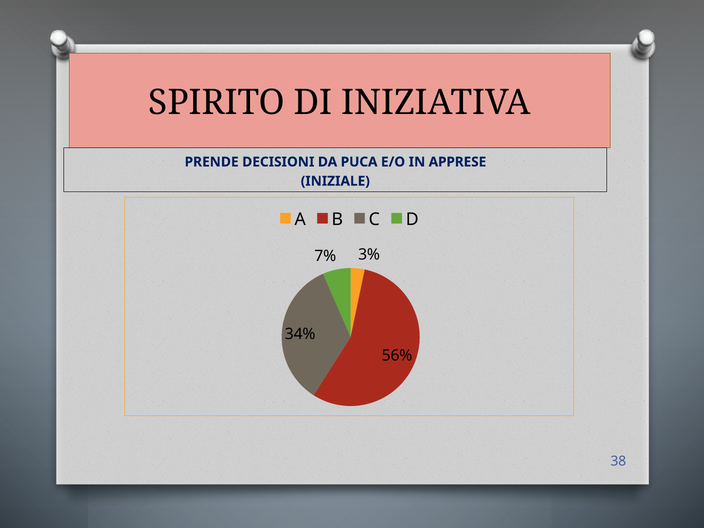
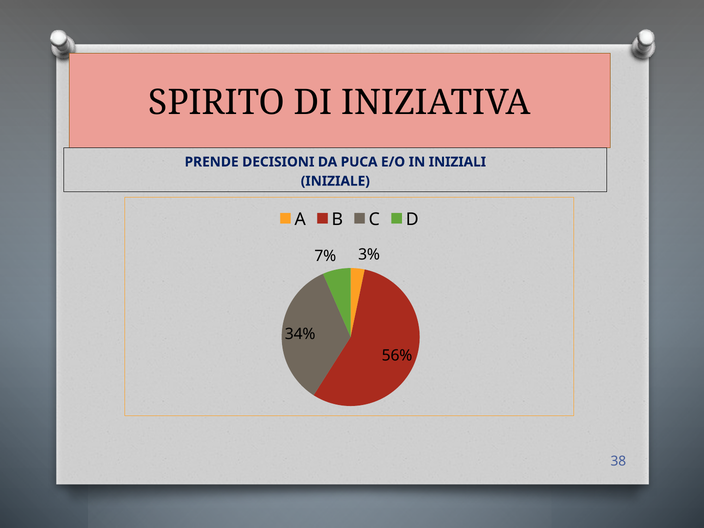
APPRESE: APPRESE -> INIZIALI
